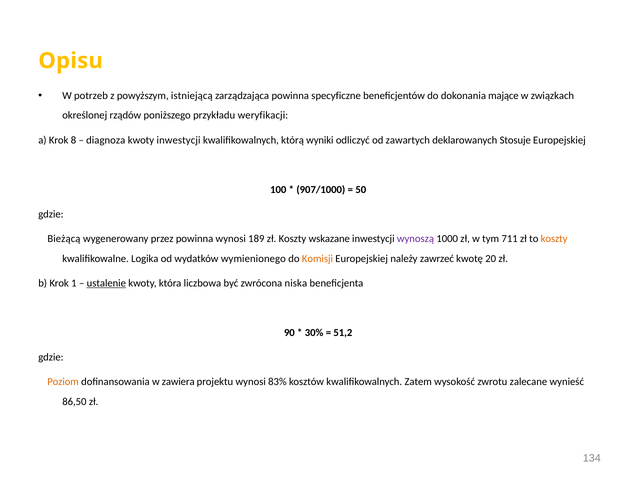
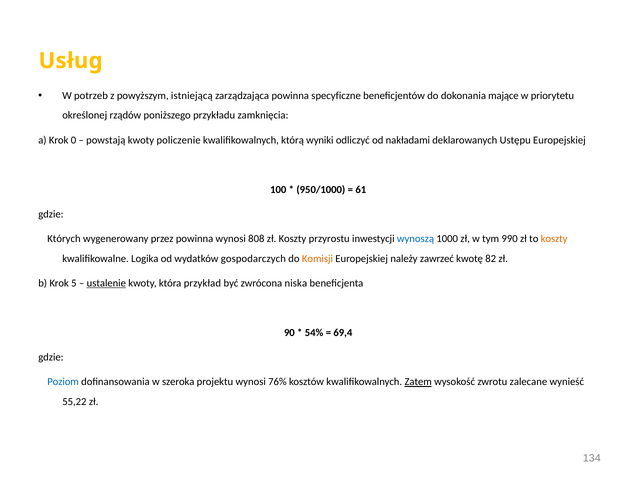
Opisu: Opisu -> Usług
związkach: związkach -> priorytetu
weryfikacji: weryfikacji -> zamknięcia
8: 8 -> 0
diagnoza: diagnoza -> powstają
kwoty inwestycji: inwestycji -> policzenie
zawartych: zawartych -> nakładami
Stosuje: Stosuje -> Ustępu
907/1000: 907/1000 -> 950/1000
50: 50 -> 61
Bieżącą: Bieżącą -> Których
189: 189 -> 808
wskazane: wskazane -> przyrostu
wynoszą colour: purple -> blue
711: 711 -> 990
wymienionego: wymienionego -> gospodarczych
20: 20 -> 82
1: 1 -> 5
liczbowa: liczbowa -> przykład
30%: 30% -> 54%
51,2: 51,2 -> 69,4
Poziom colour: orange -> blue
zawiera: zawiera -> szeroka
83%: 83% -> 76%
Zatem underline: none -> present
86,50: 86,50 -> 55,22
